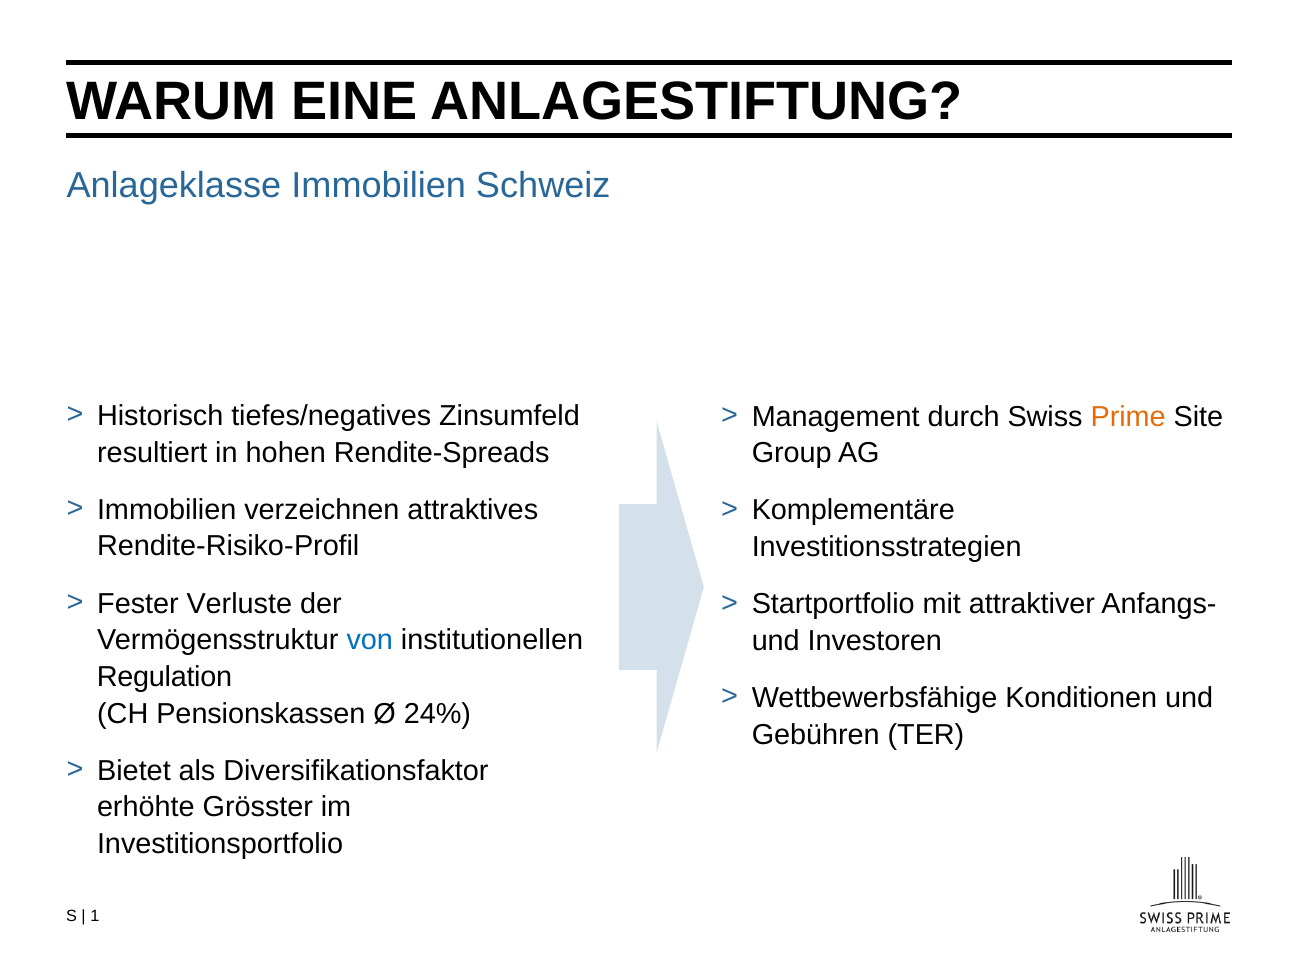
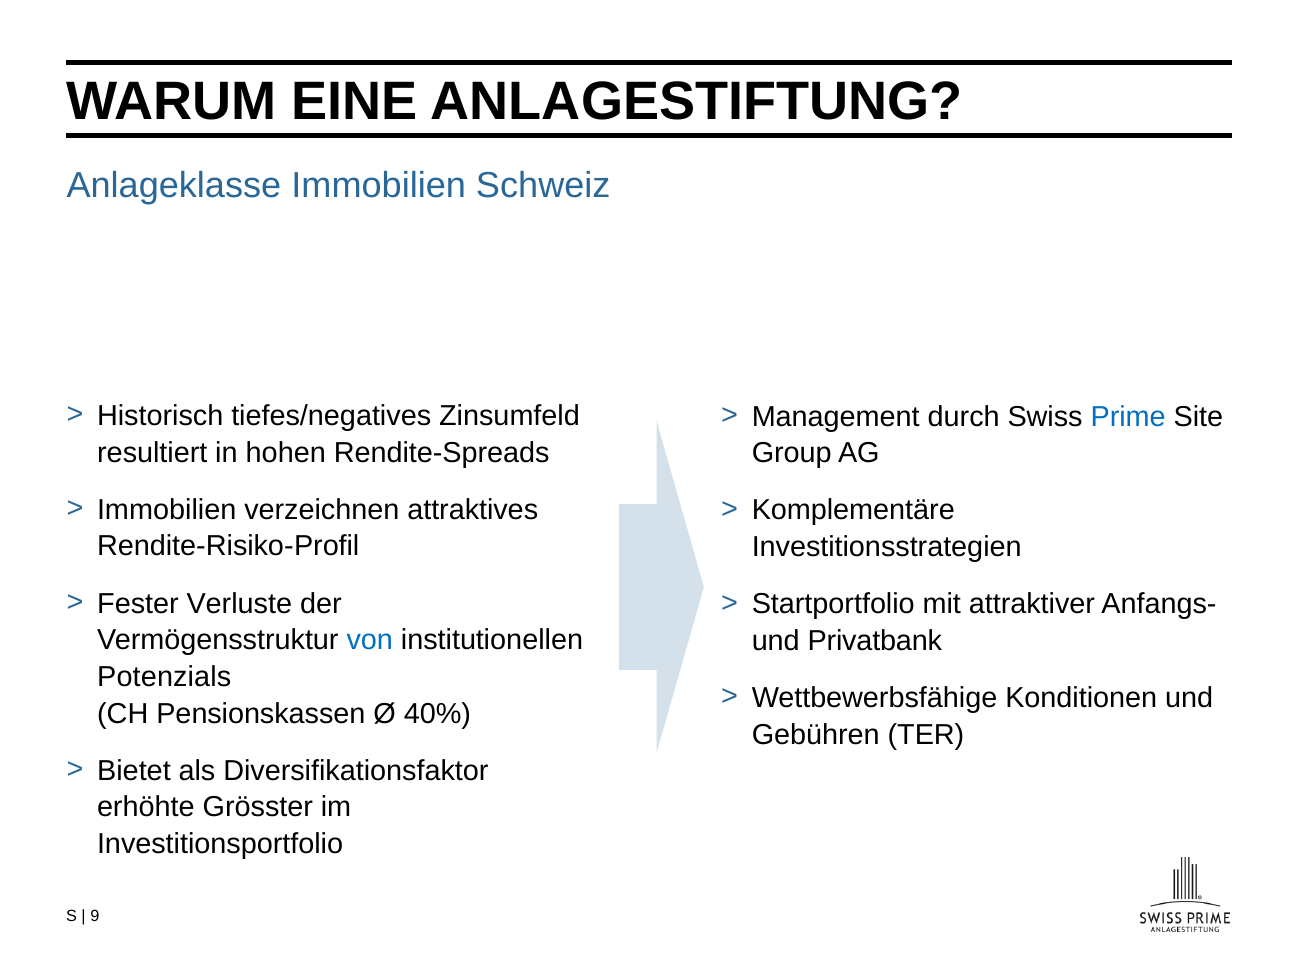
Prime colour: orange -> blue
Investoren: Investoren -> Privatbank
Regulation: Regulation -> Potenzials
24%: 24% -> 40%
1: 1 -> 9
